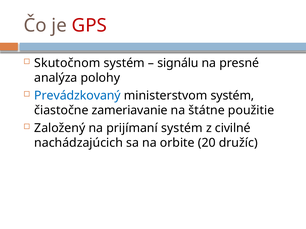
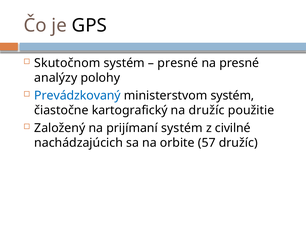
GPS colour: red -> black
signálu at (178, 63): signálu -> presné
analýza: analýza -> analýzy
zameriavanie: zameriavanie -> kartografický
na štátne: štátne -> družíc
20: 20 -> 57
